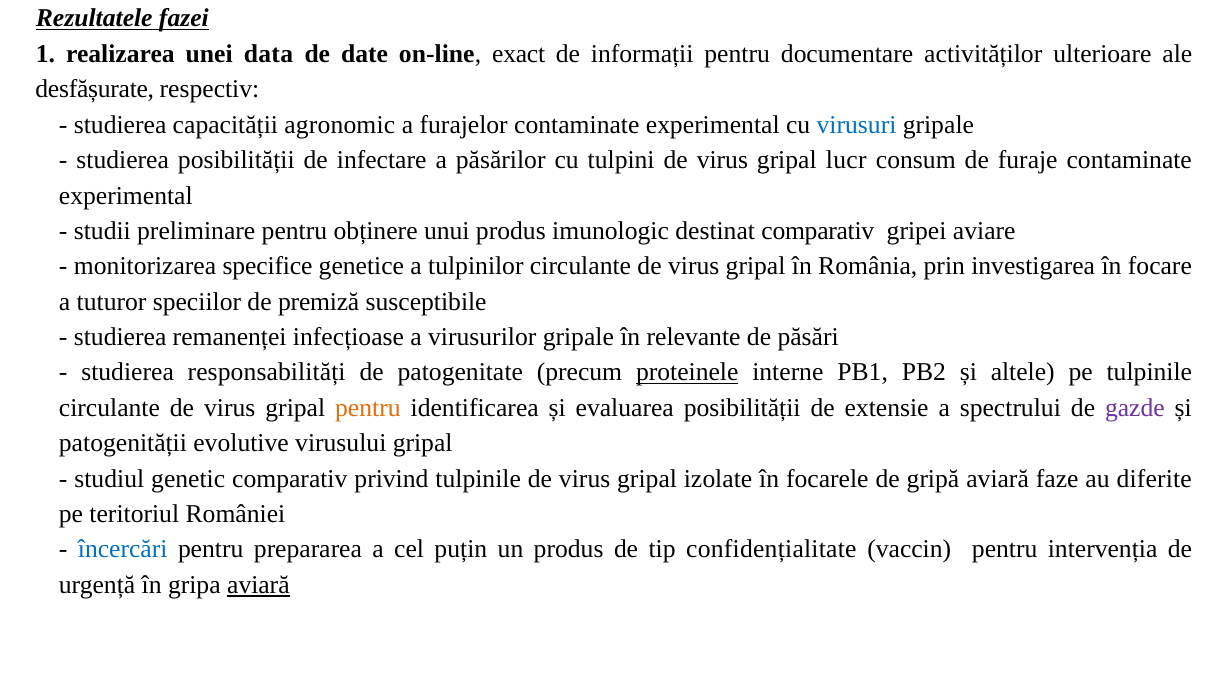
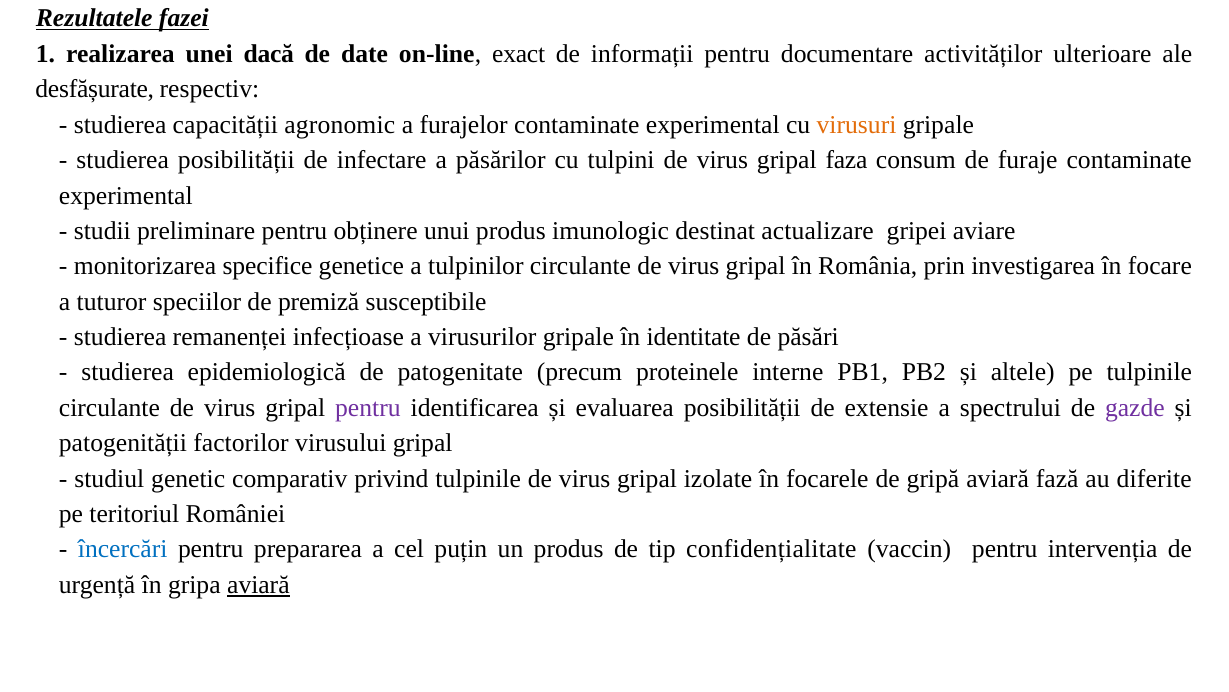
data: data -> dacă
virusuri colour: blue -> orange
lucr: lucr -> faza
destinat comparativ: comparativ -> actualizare
relevante: relevante -> identitate
responsabilități: responsabilități -> epidemiologică
proteinele underline: present -> none
pentru at (368, 407) colour: orange -> purple
evolutive: evolutive -> factorilor
faze: faze -> fază
